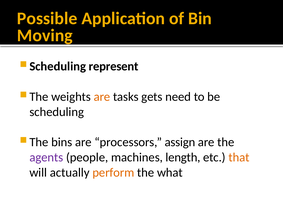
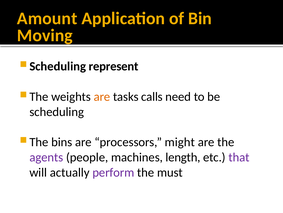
Possible: Possible -> Amount
gets: gets -> calls
assign: assign -> might
that colour: orange -> purple
perform colour: orange -> purple
what: what -> must
